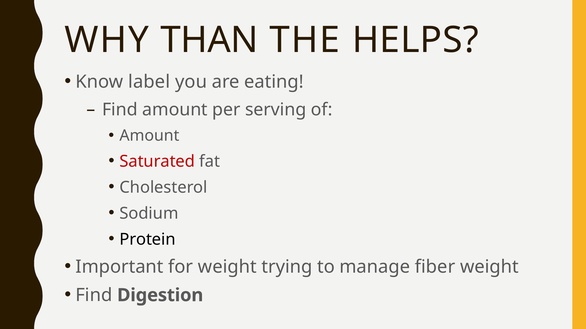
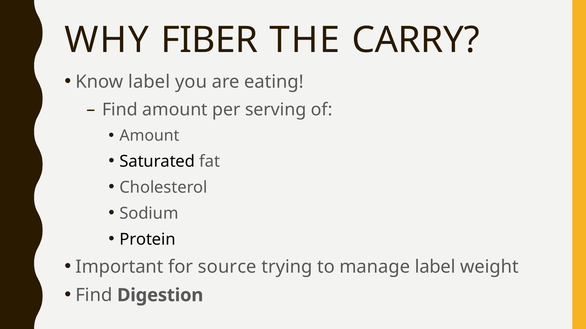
THAN: THAN -> FIBER
HELPS: HELPS -> CARRY
Saturated colour: red -> black
for weight: weight -> source
manage fiber: fiber -> label
